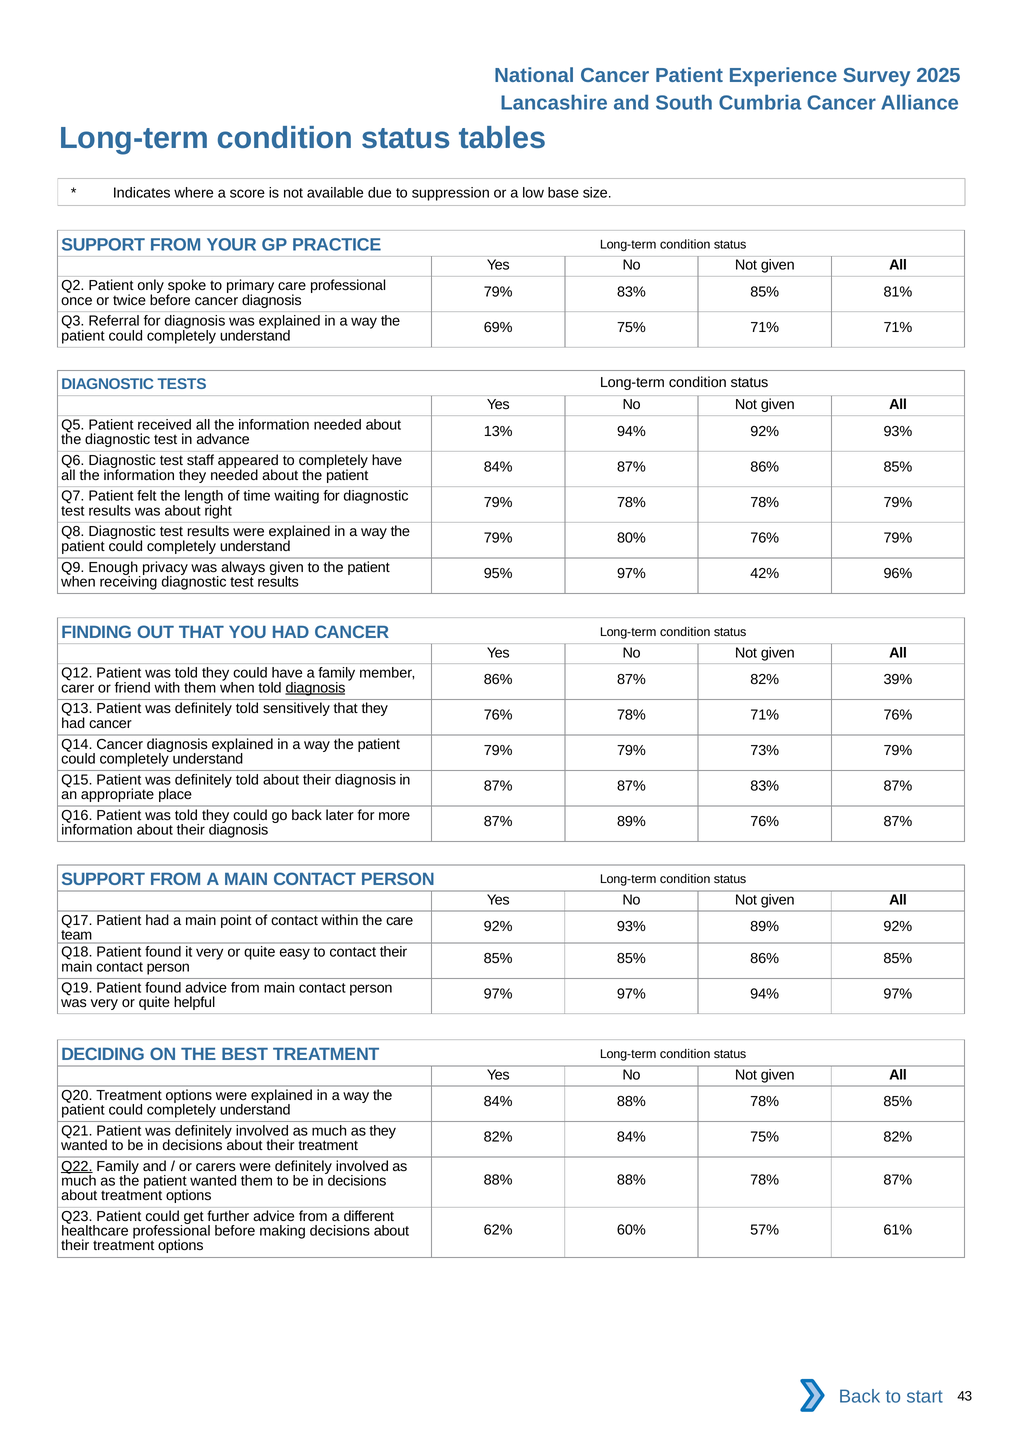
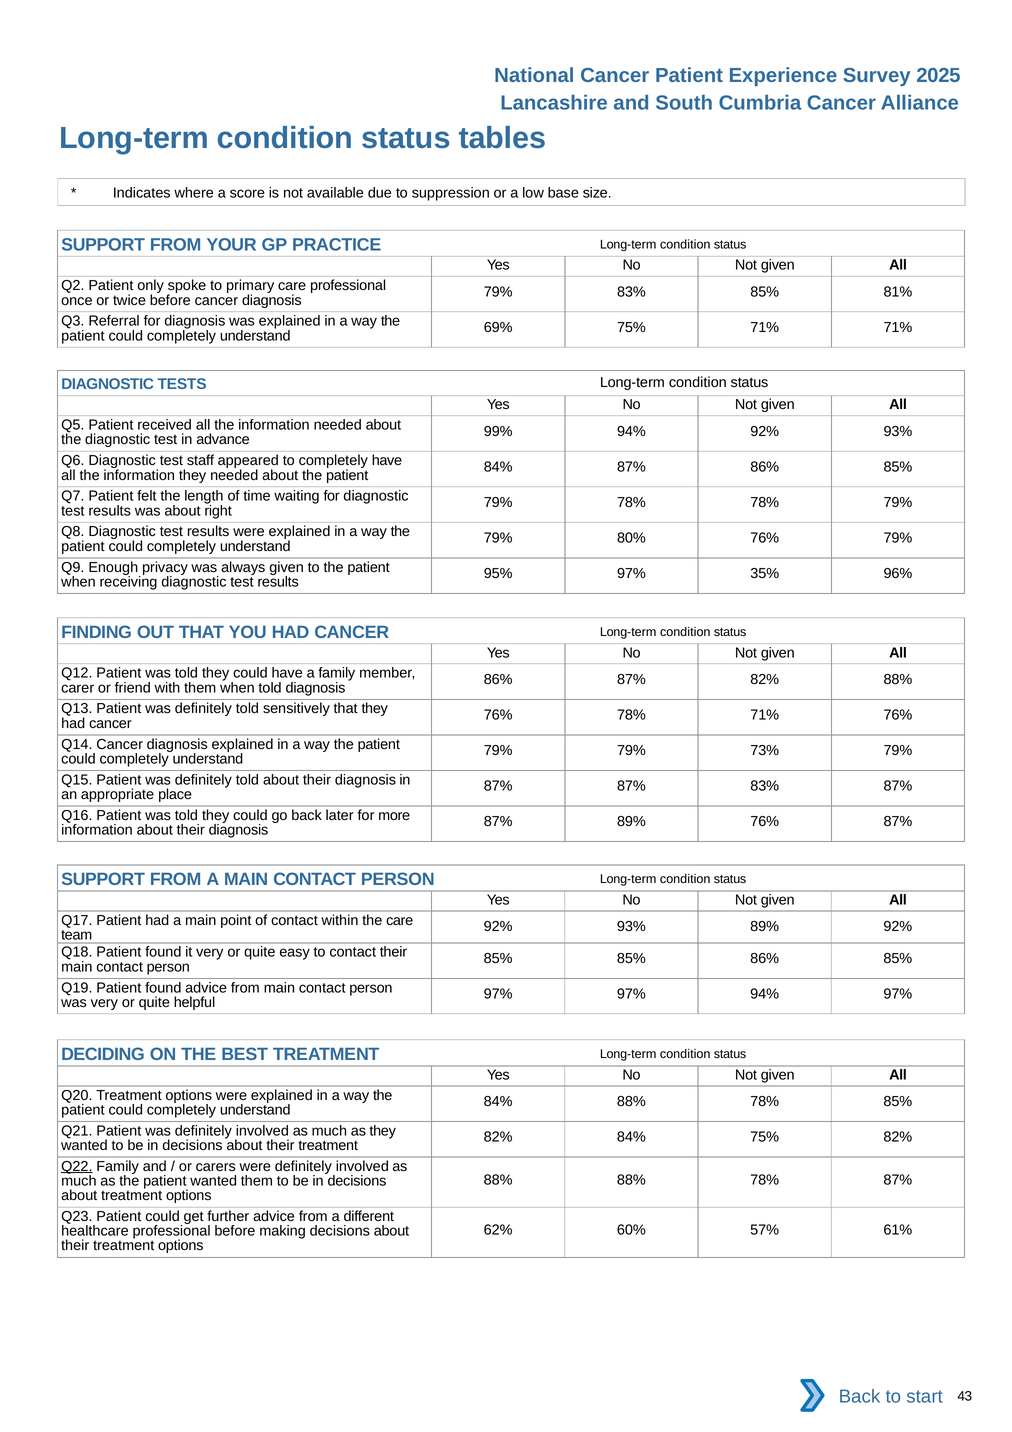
13%: 13% -> 99%
42%: 42% -> 35%
82% 39%: 39% -> 88%
diagnosis at (315, 688) underline: present -> none
